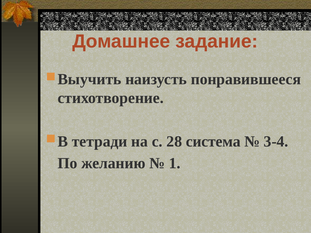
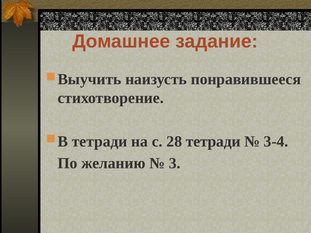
28 система: система -> тетради
1: 1 -> 3
